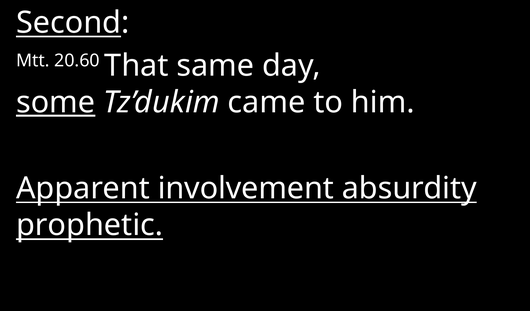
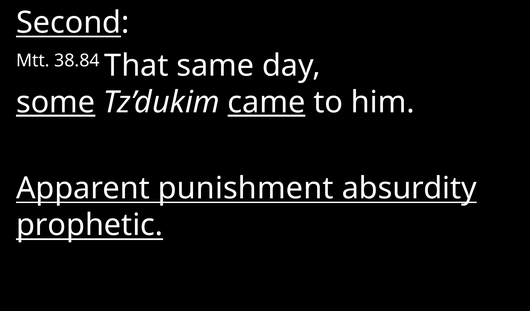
20.60: 20.60 -> 38.84
came underline: none -> present
involvement: involvement -> punishment
